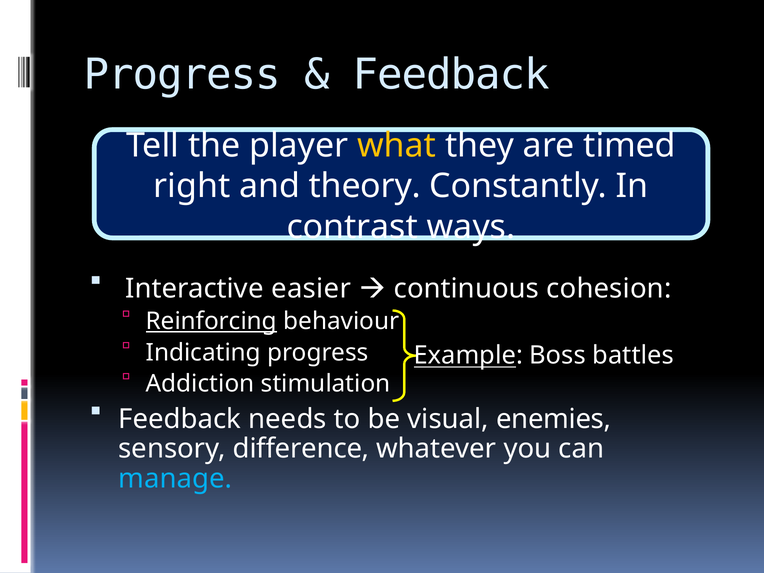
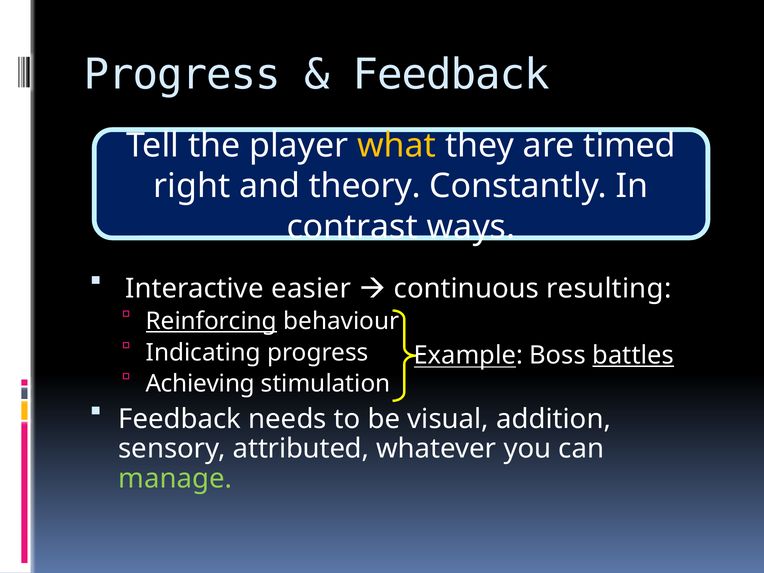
cohesion: cohesion -> resulting
battles underline: none -> present
Addiction: Addiction -> Achieving
enemies: enemies -> addition
difference: difference -> attributed
manage colour: light blue -> light green
